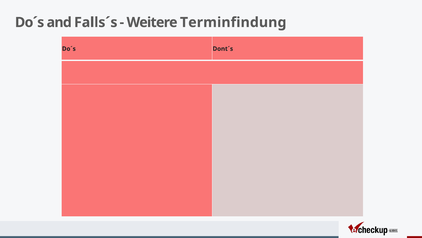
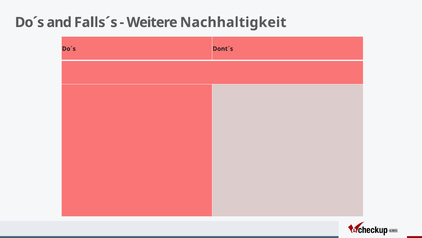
Terminfindung: Terminfindung -> Nachhaltigkeit
